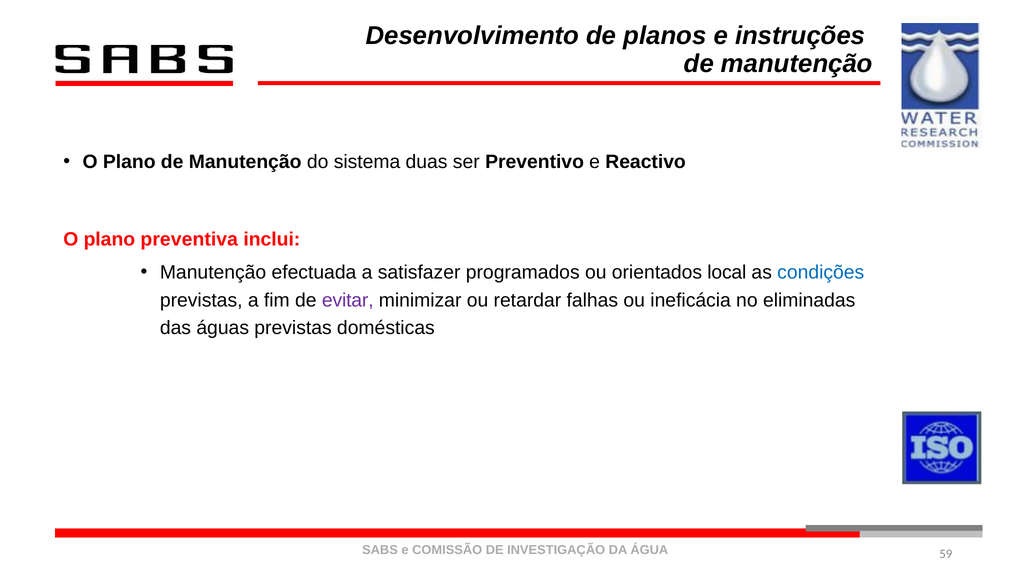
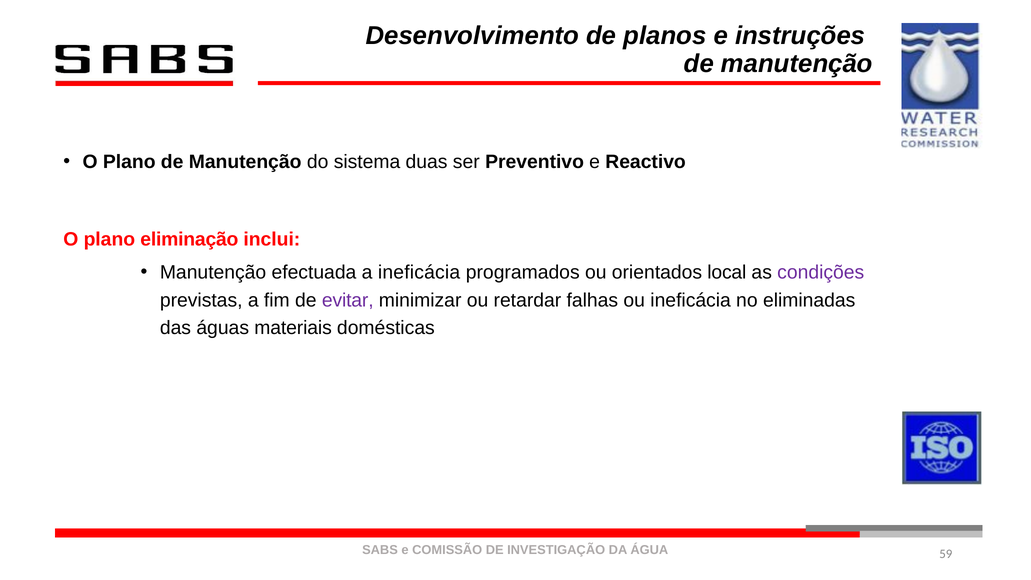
preventiva: preventiva -> eliminação
a satisfazer: satisfazer -> ineficácia
condições colour: blue -> purple
águas previstas: previstas -> materiais
